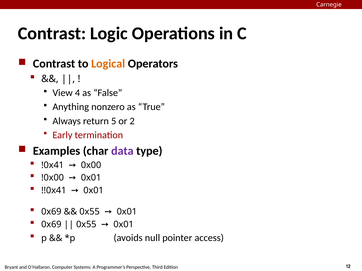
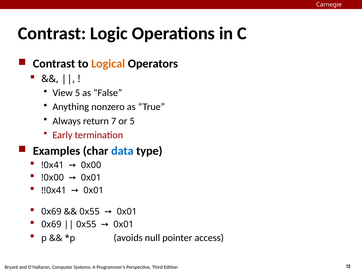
View 4: 4 -> 5
5: 5 -> 7
or 2: 2 -> 5
data colour: purple -> blue
